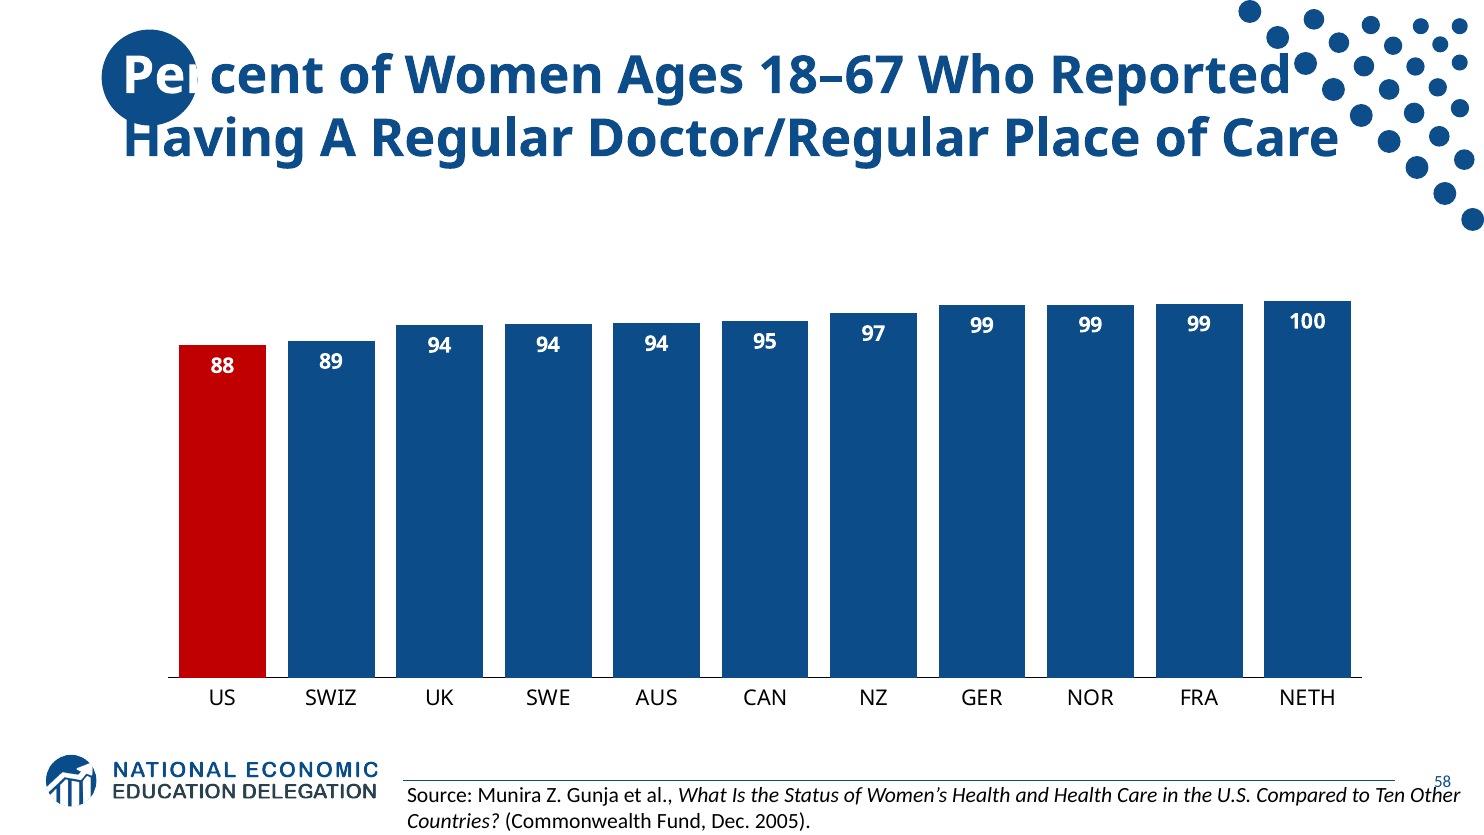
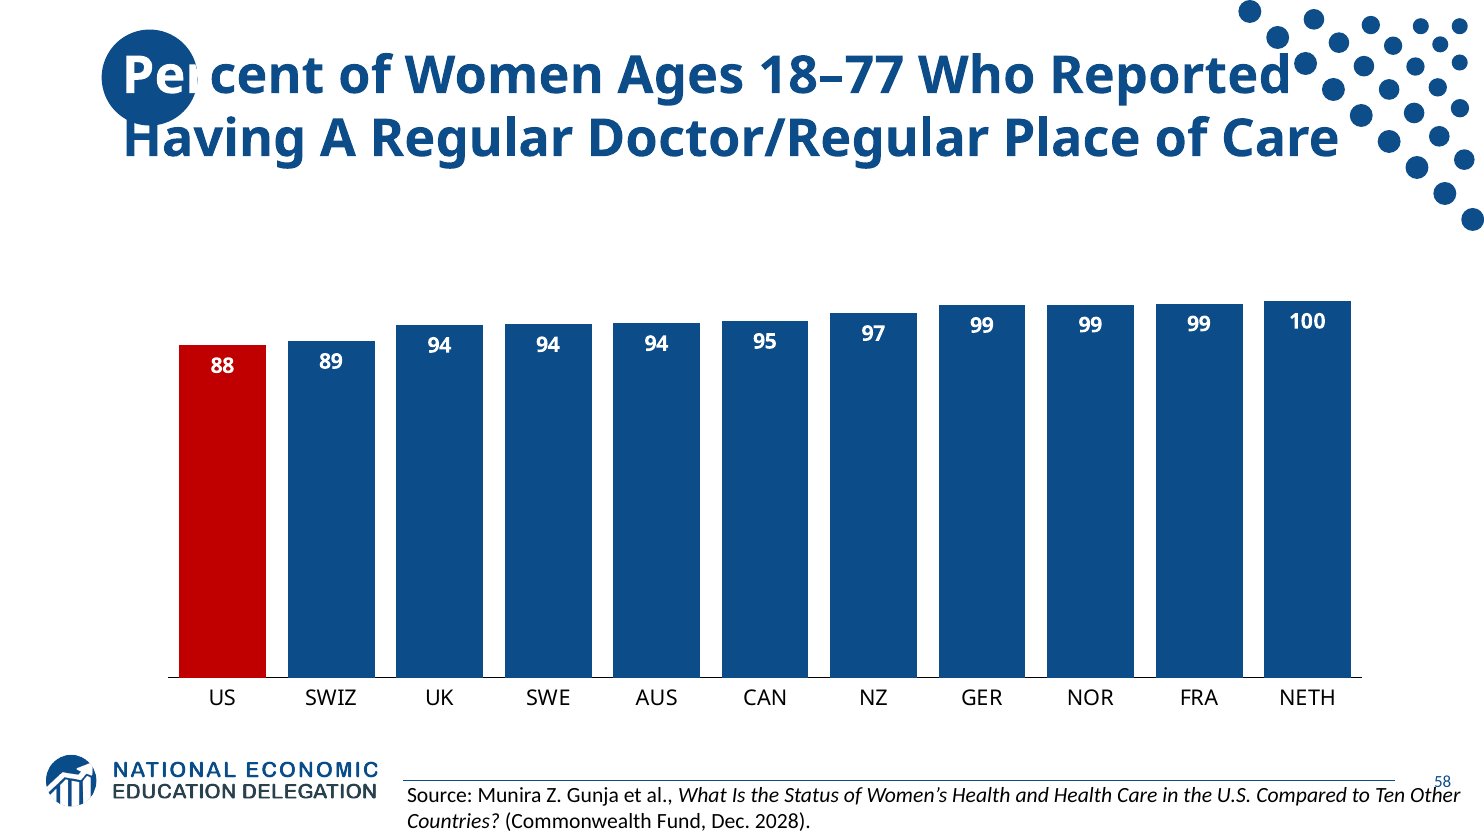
18–67: 18–67 -> 18–77
2005: 2005 -> 2028
